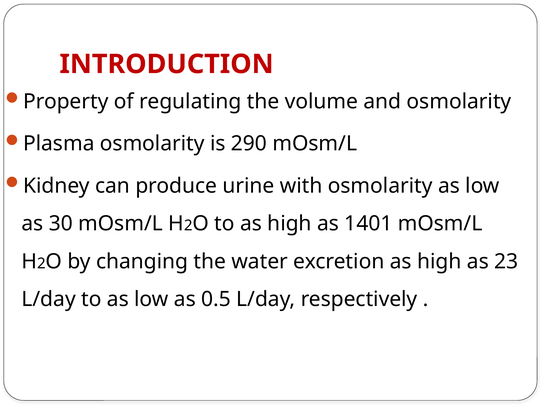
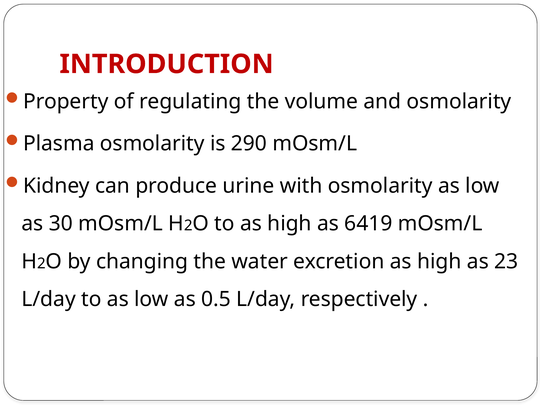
1401: 1401 -> 6419
